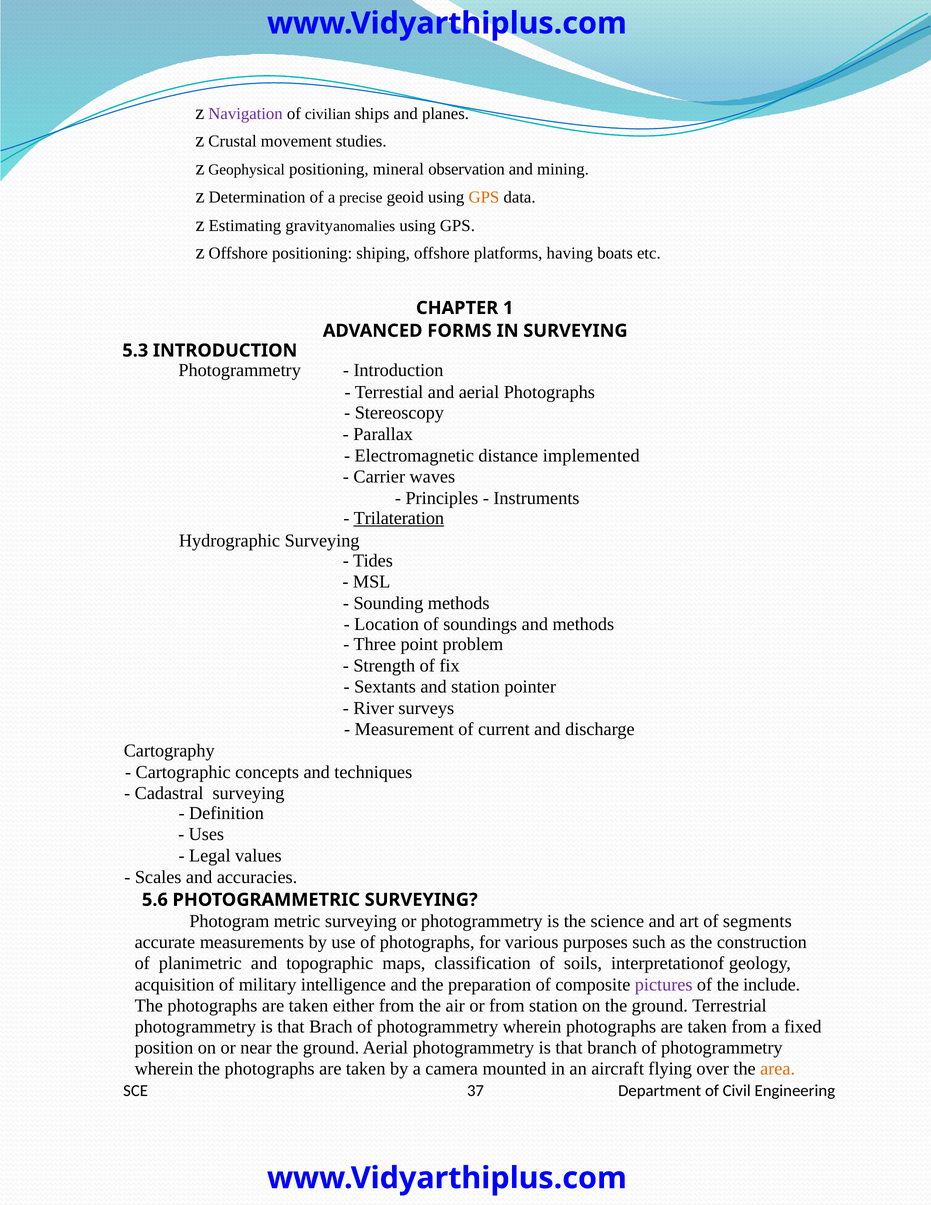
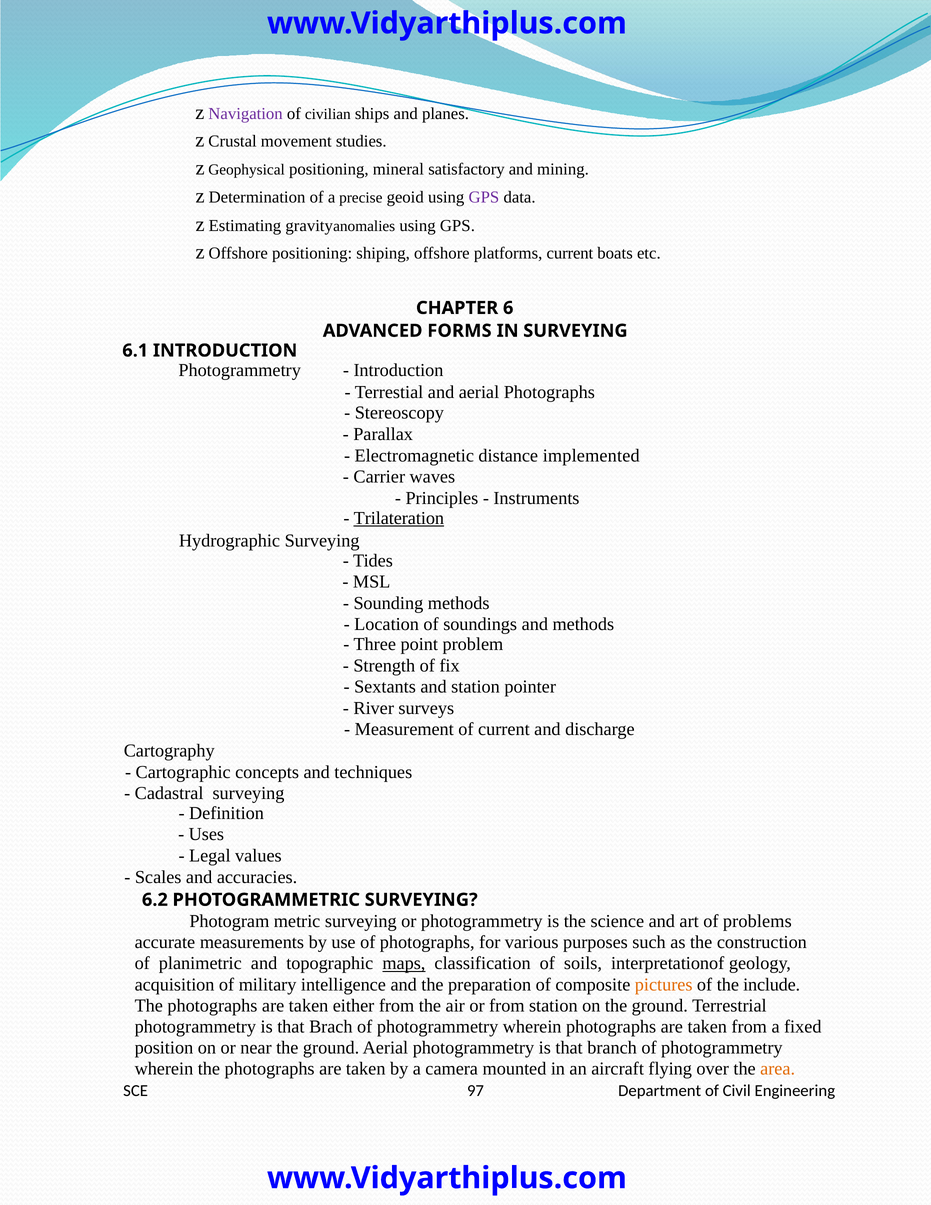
observation: observation -> satisfactory
GPS at (484, 197) colour: orange -> purple
platforms having: having -> current
1: 1 -> 6
5.3: 5.3 -> 6.1
5.6: 5.6 -> 6.2
segments: segments -> problems
maps underline: none -> present
pictures colour: purple -> orange
37: 37 -> 97
